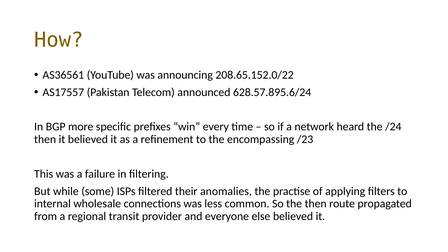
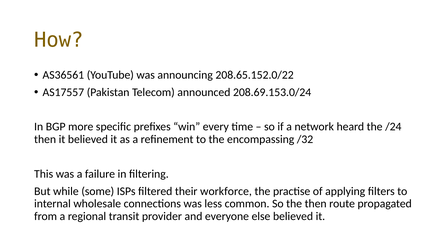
628.57.895.6/24: 628.57.895.6/24 -> 208.69.153.0/24
/23: /23 -> /32
anomalies: anomalies -> workforce
